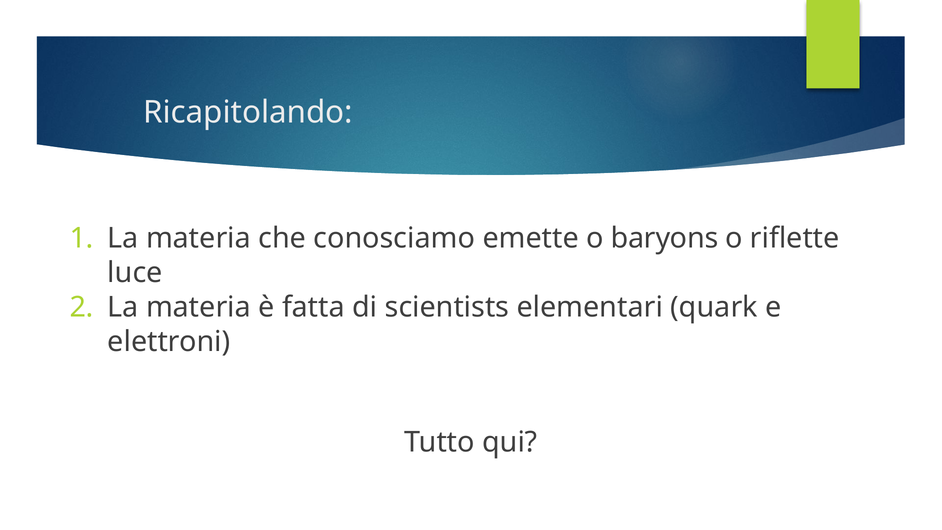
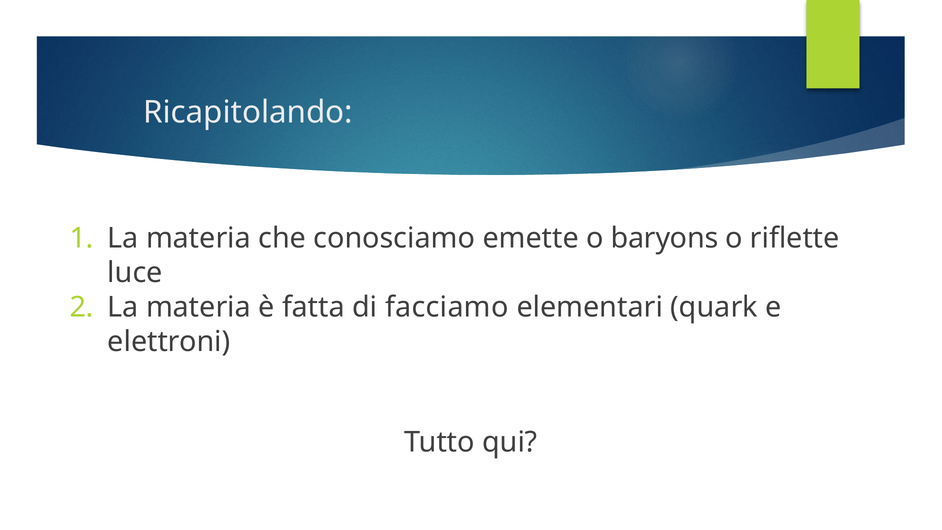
scientists: scientists -> facciamo
